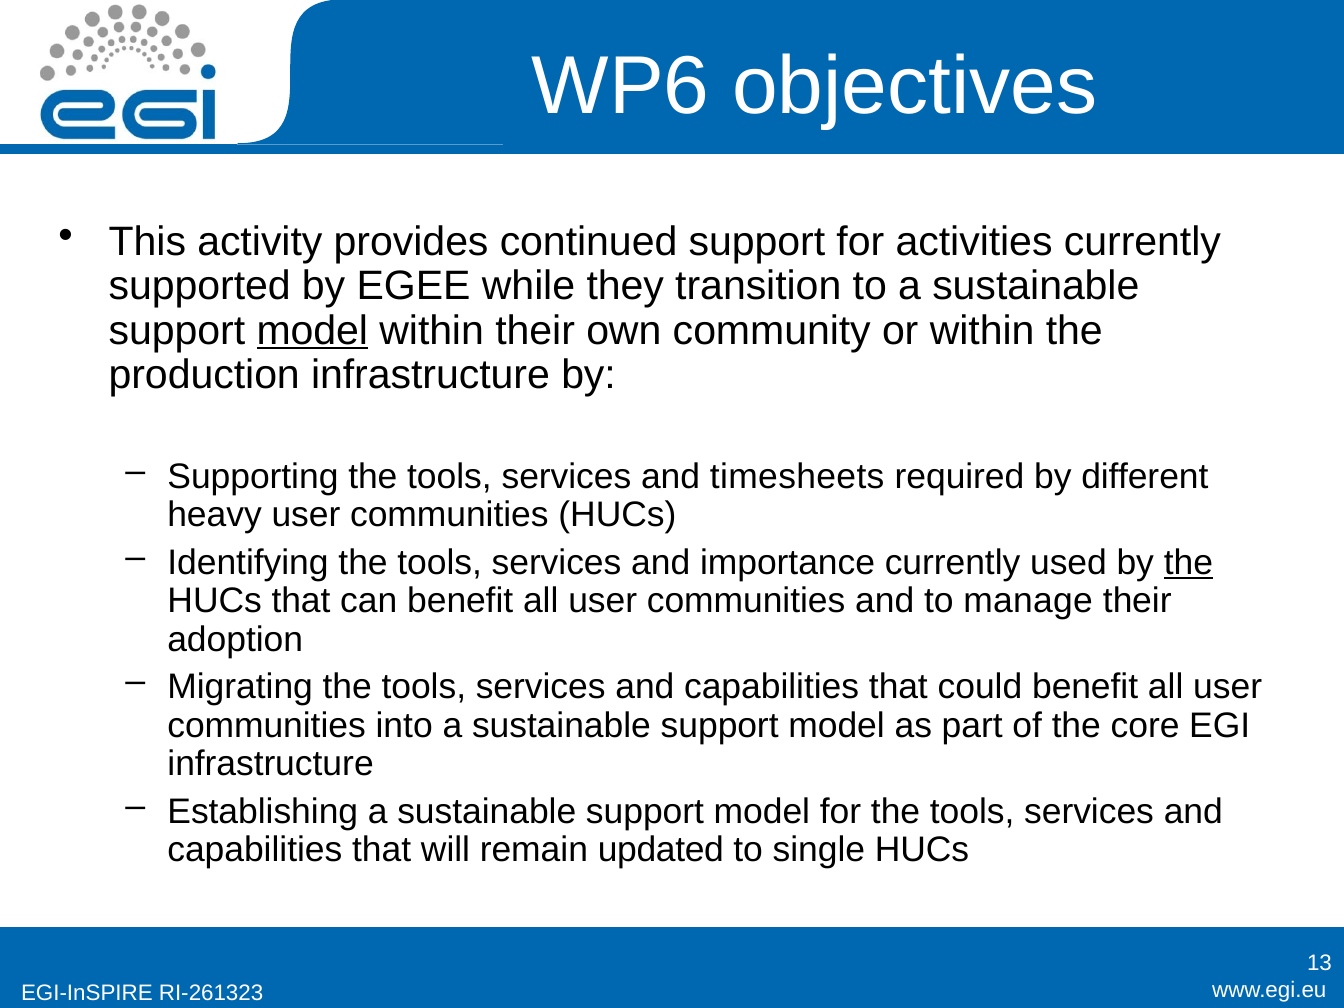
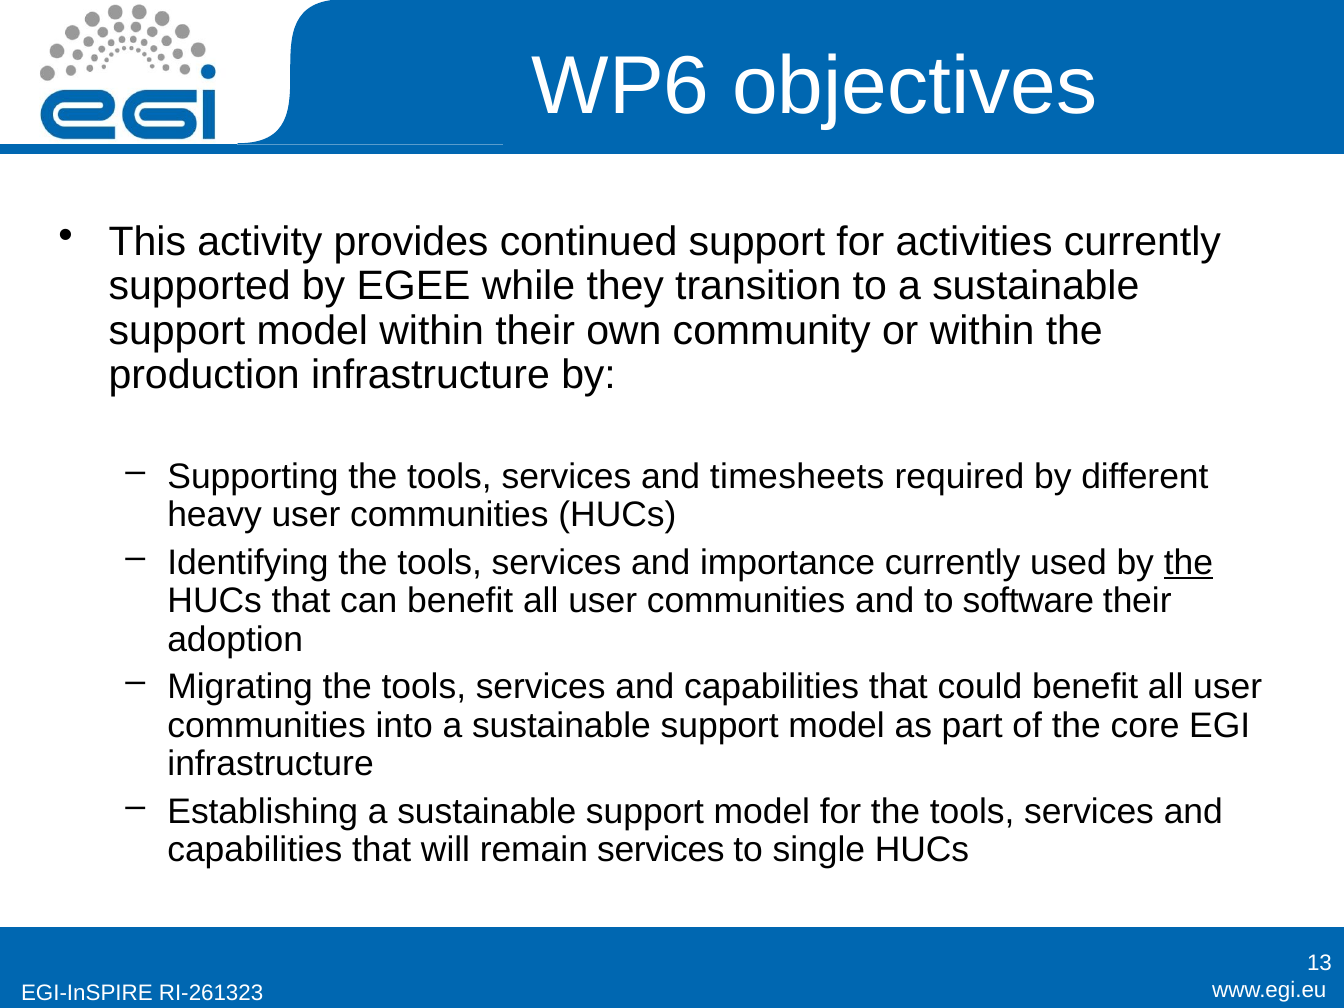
model at (312, 331) underline: present -> none
manage: manage -> software
remain updated: updated -> services
